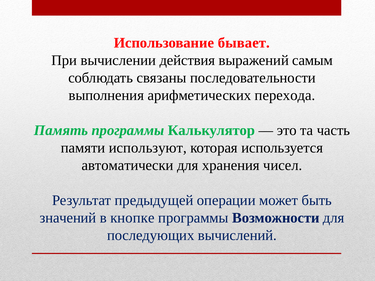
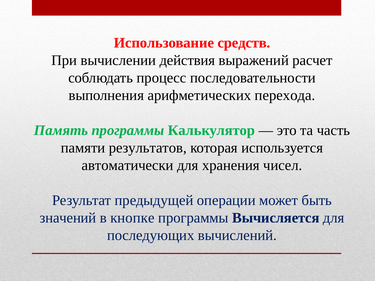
бывает: бывает -> средств
самым: самым -> расчет
связаны: связаны -> процесс
используют: используют -> результатов
Возможности: Возможности -> Вычисляется
